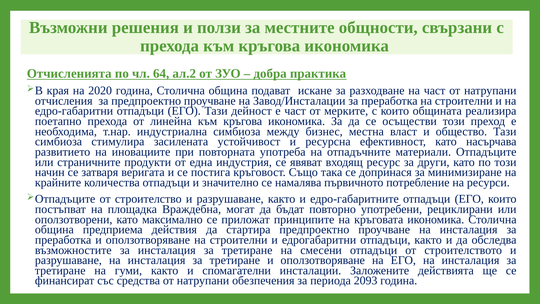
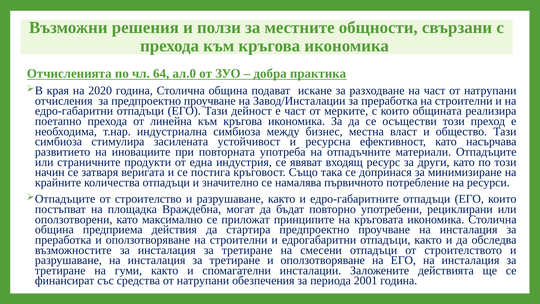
ал.2: ал.2 -> ал.0
2093: 2093 -> 2001
